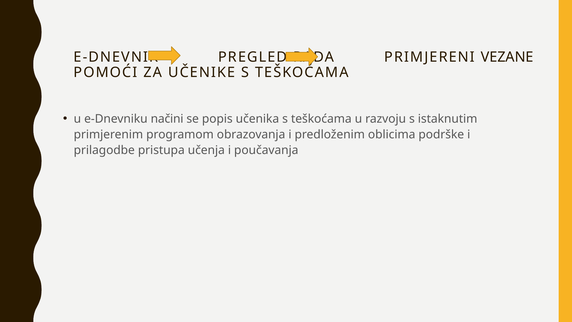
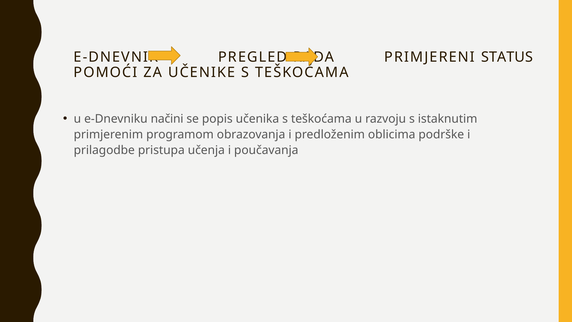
VEZANE: VEZANE -> STATUS
